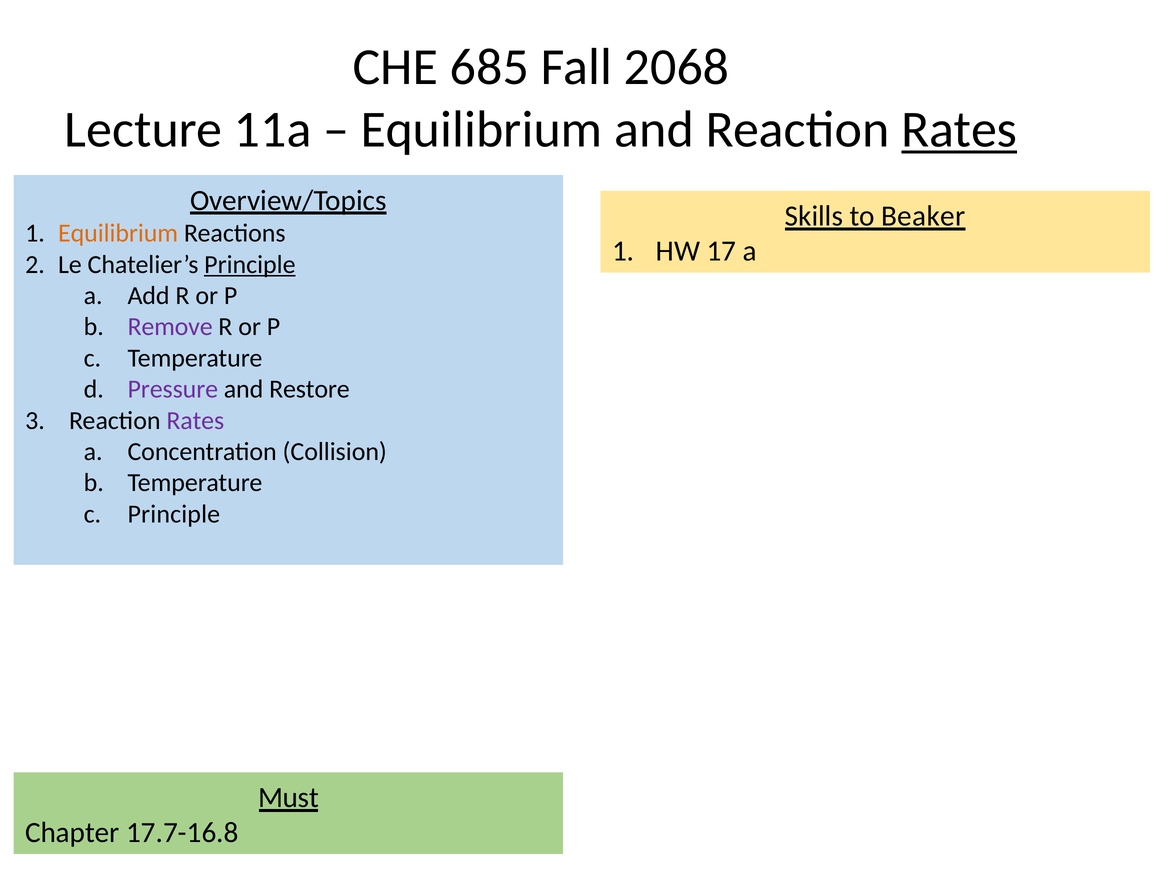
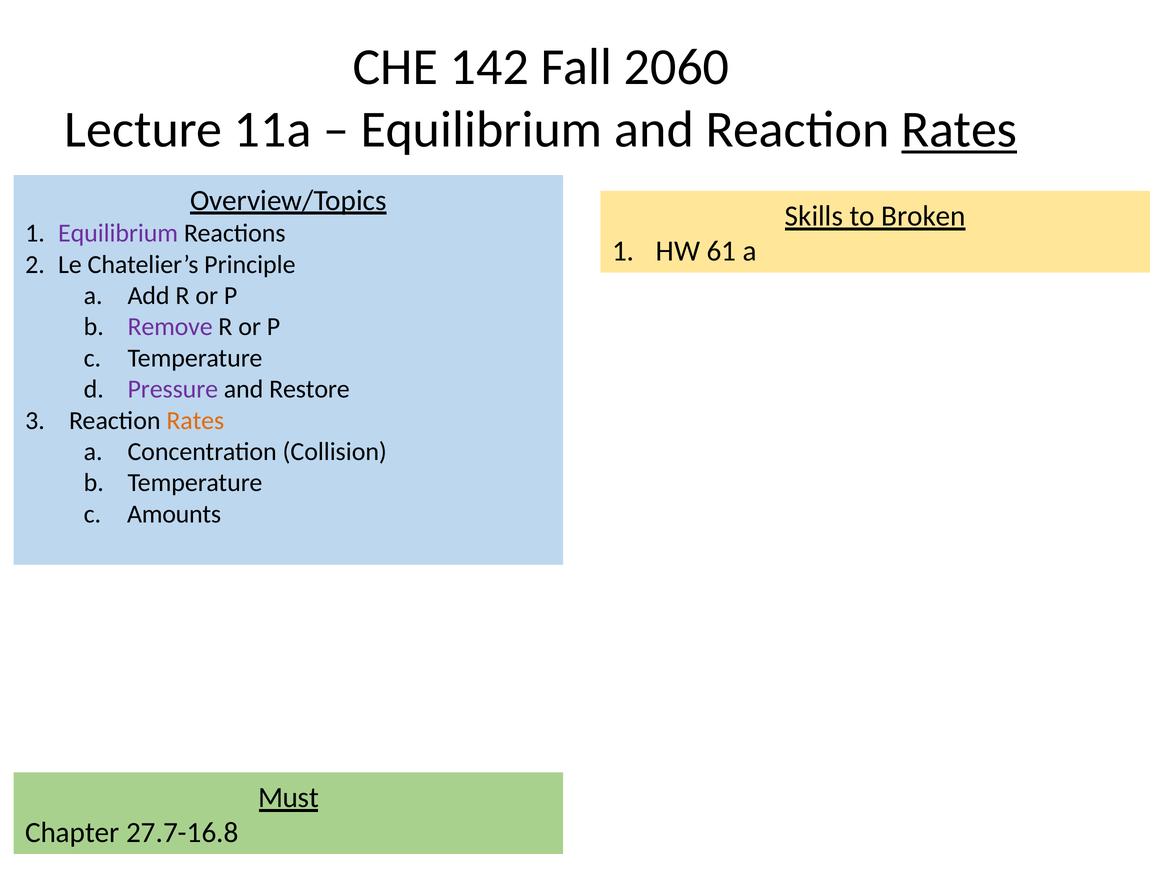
685: 685 -> 142
2068: 2068 -> 2060
Beaker: Beaker -> Broken
Equilibrium at (118, 233) colour: orange -> purple
17: 17 -> 61
Principle at (250, 264) underline: present -> none
Rates at (195, 420) colour: purple -> orange
Principle at (174, 514): Principle -> Amounts
17.7-16.8: 17.7-16.8 -> 27.7-16.8
